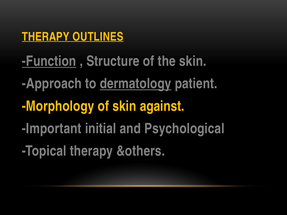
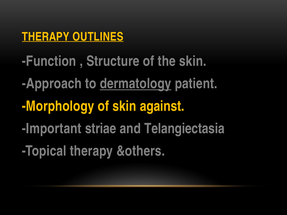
Function underline: present -> none
initial: initial -> striae
Psychological: Psychological -> Telangiectasia
